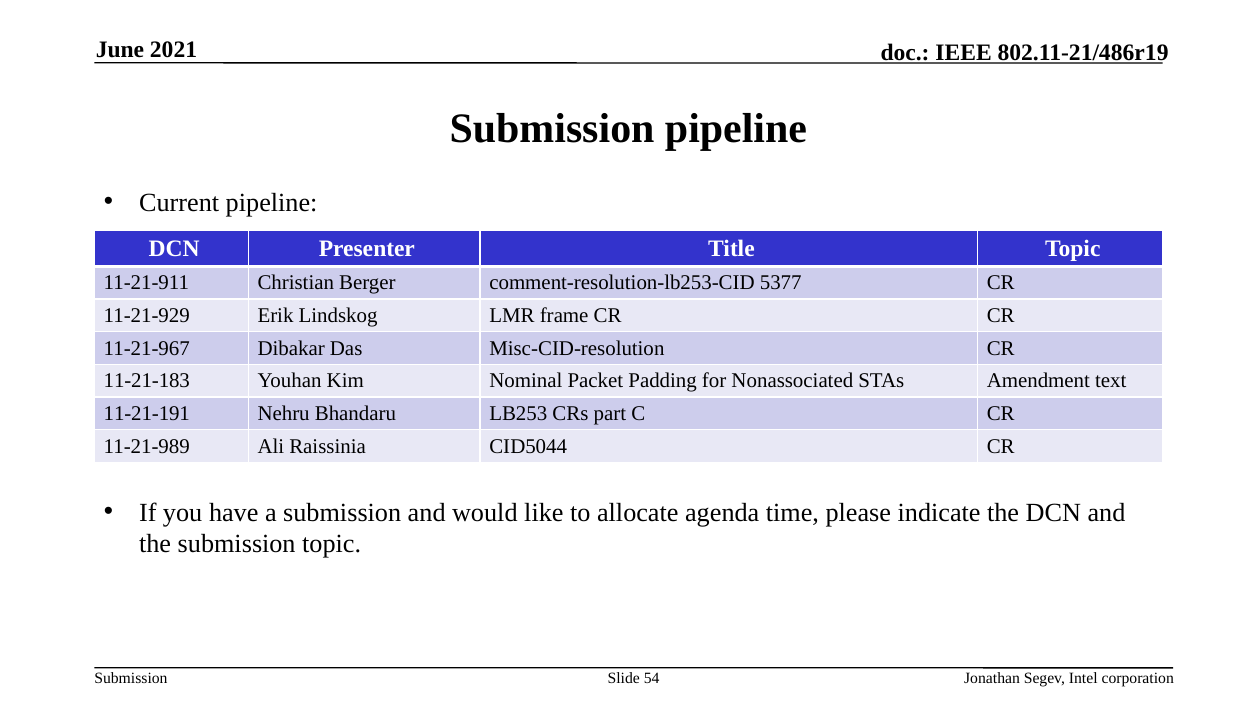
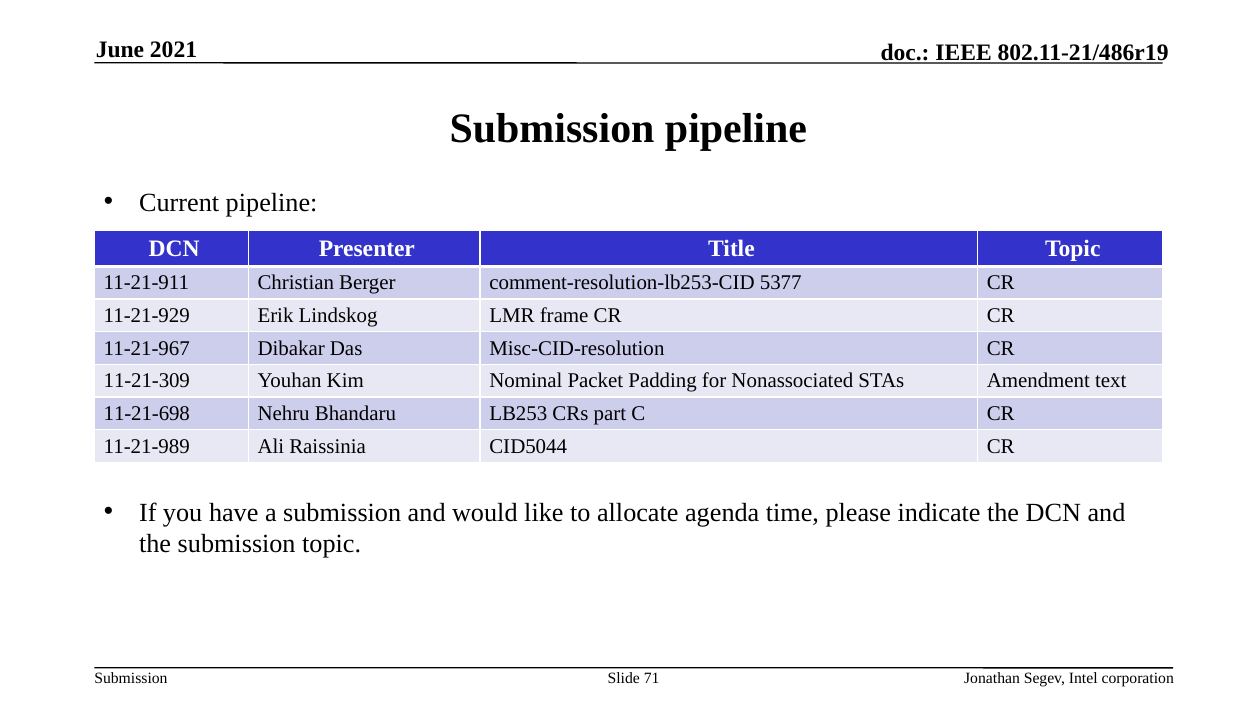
11-21-183: 11-21-183 -> 11-21-309
11-21-191: 11-21-191 -> 11-21-698
54: 54 -> 71
